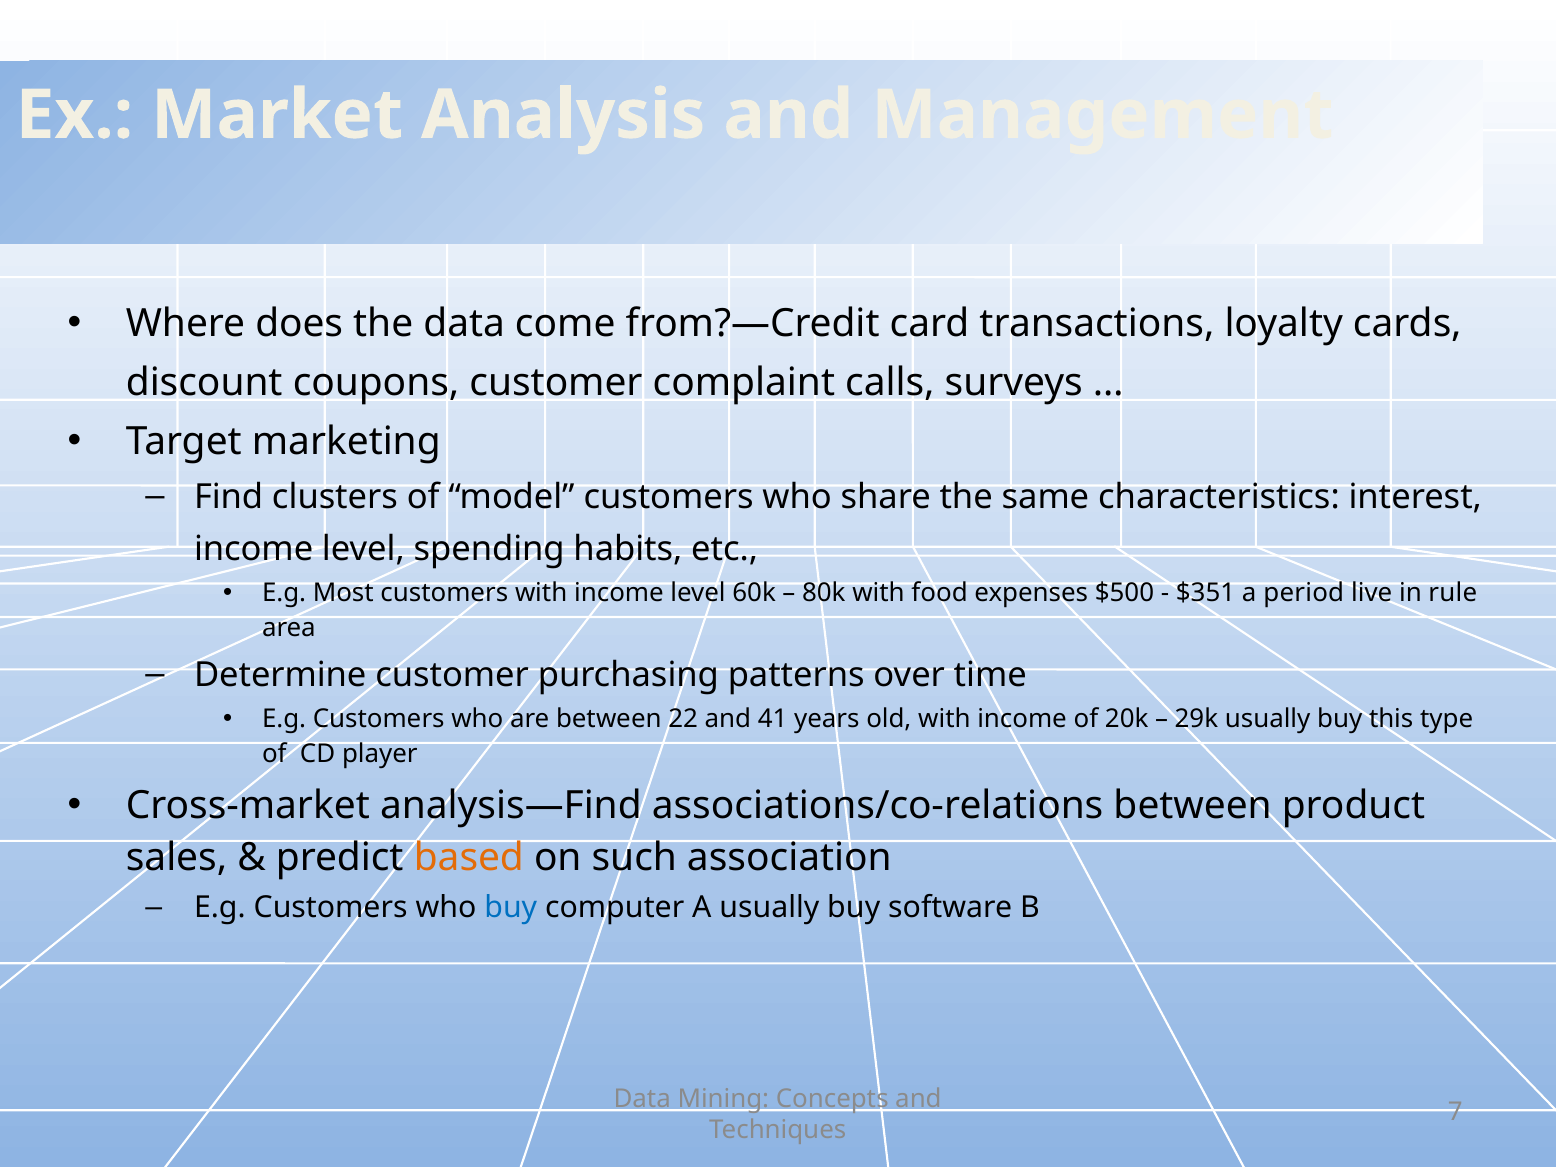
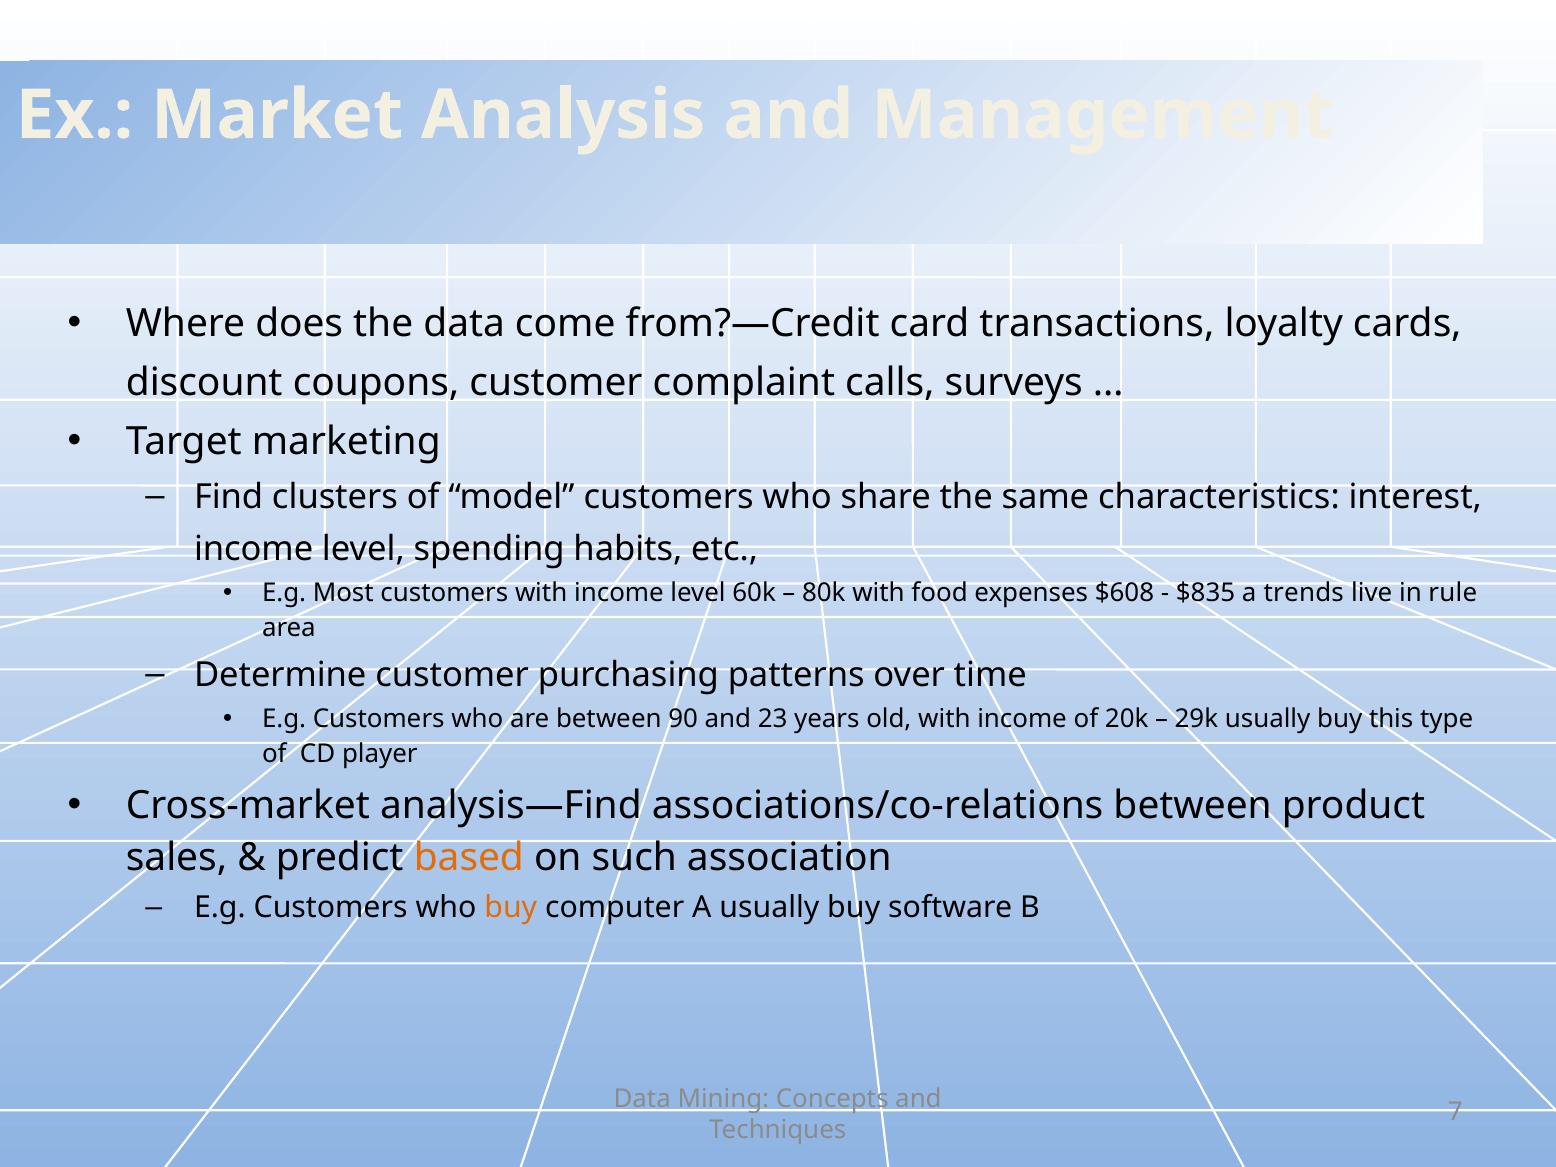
$500: $500 -> $608
$351: $351 -> $835
period: period -> trends
22: 22 -> 90
41: 41 -> 23
buy at (511, 908) colour: blue -> orange
